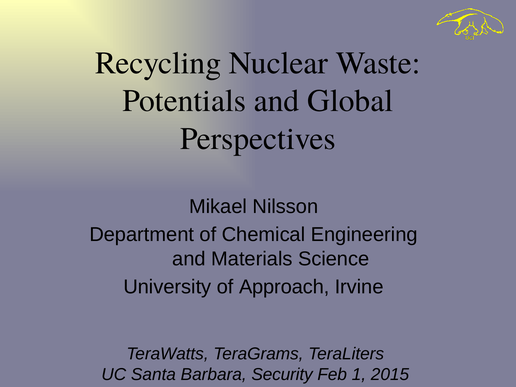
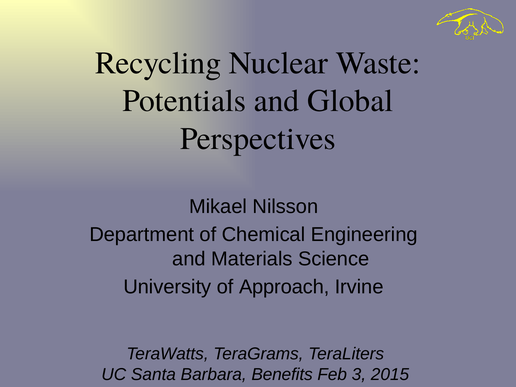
Security: Security -> Benefits
1: 1 -> 3
